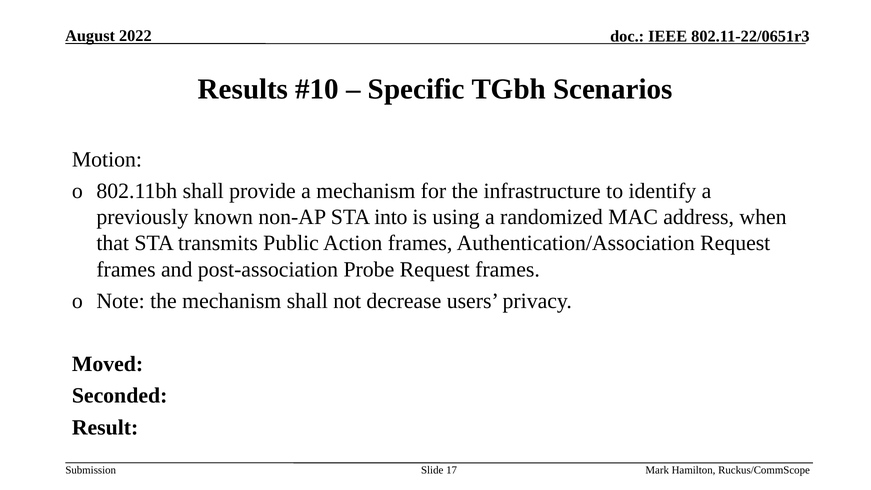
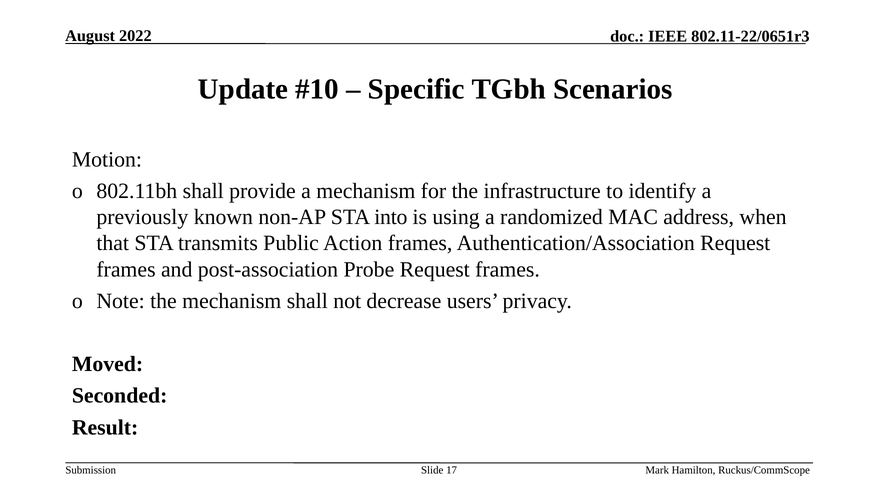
Results: Results -> Update
